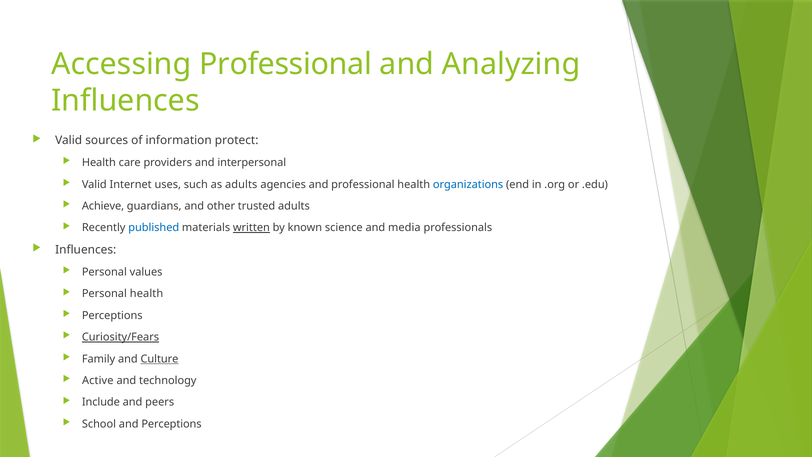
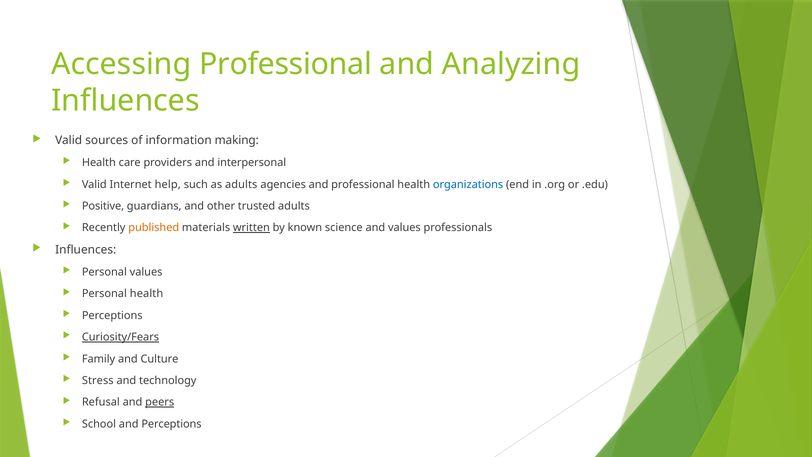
protect: protect -> making
uses: uses -> help
Achieve: Achieve -> Positive
published colour: blue -> orange
and media: media -> values
Culture underline: present -> none
Active: Active -> Stress
Include: Include -> Refusal
peers underline: none -> present
